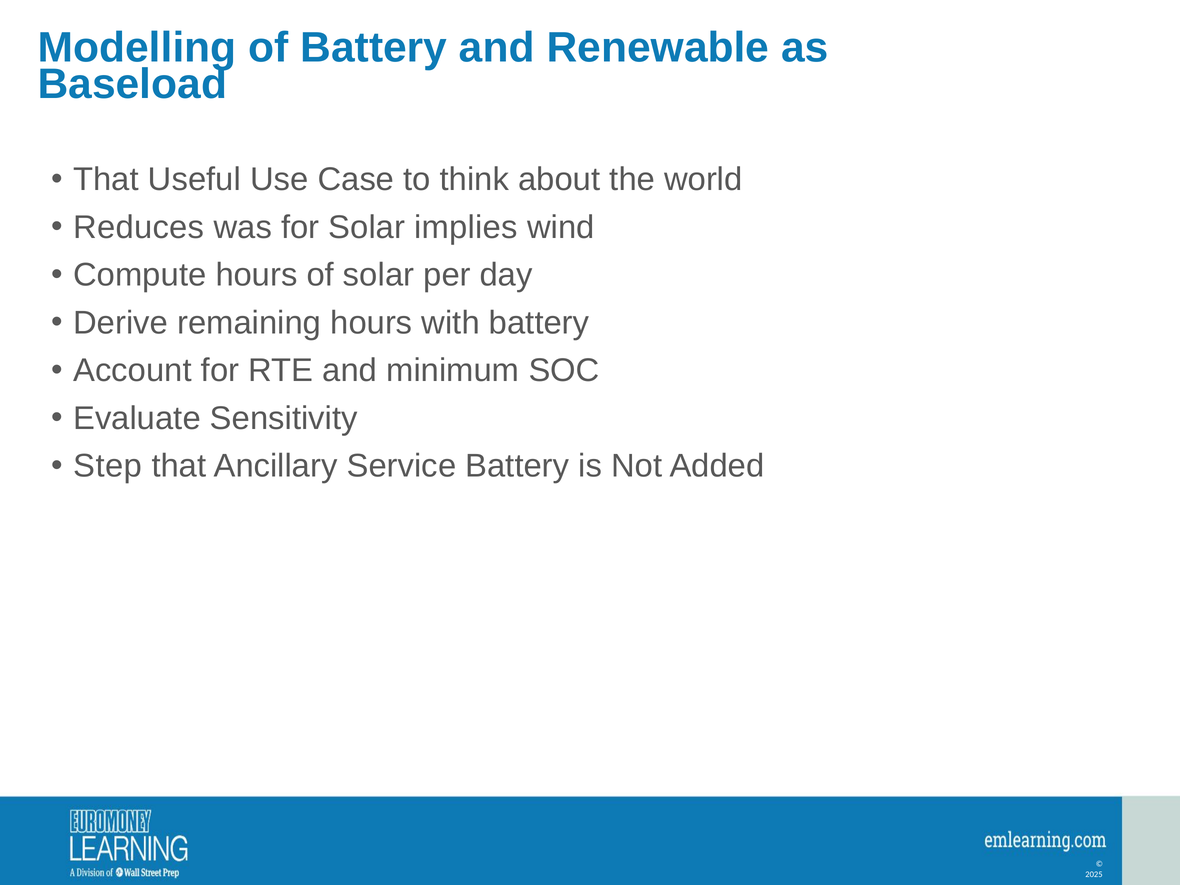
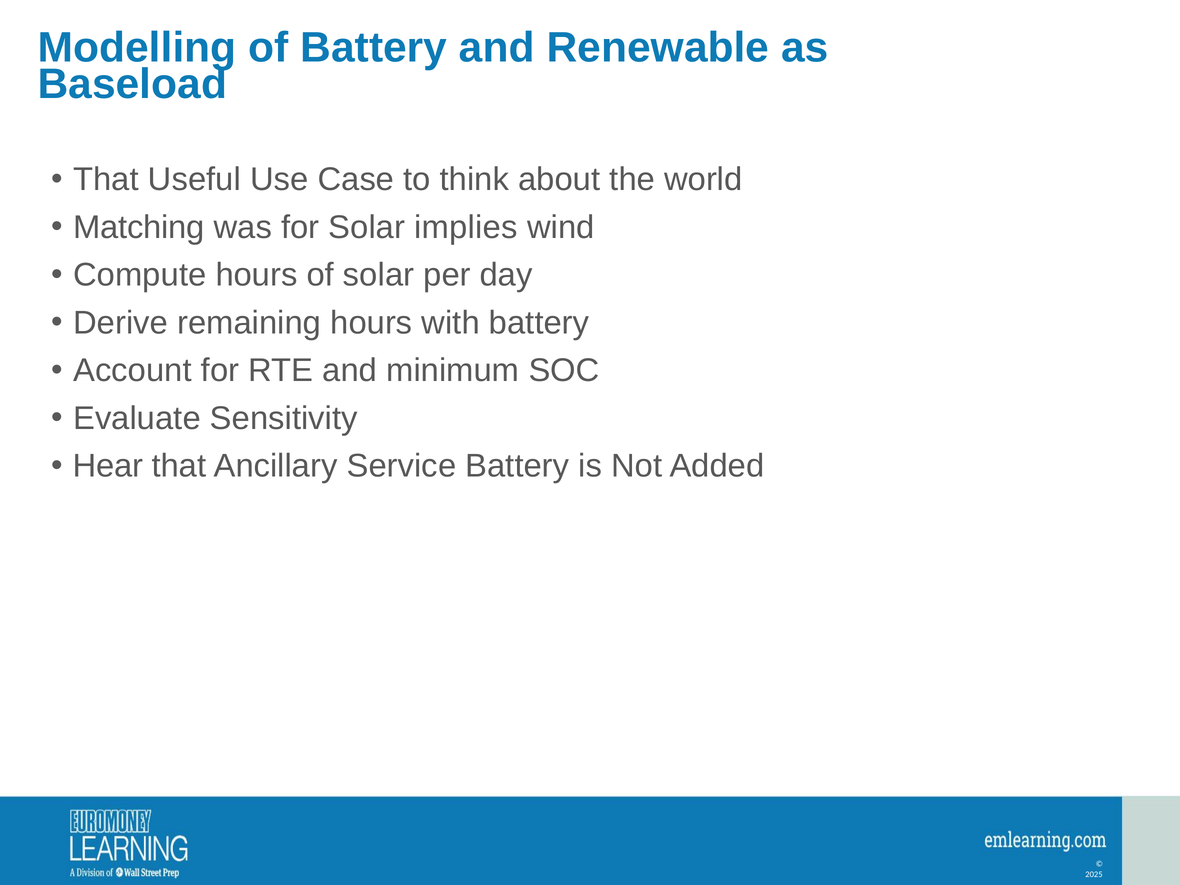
Reduces: Reduces -> Matching
Step: Step -> Hear
